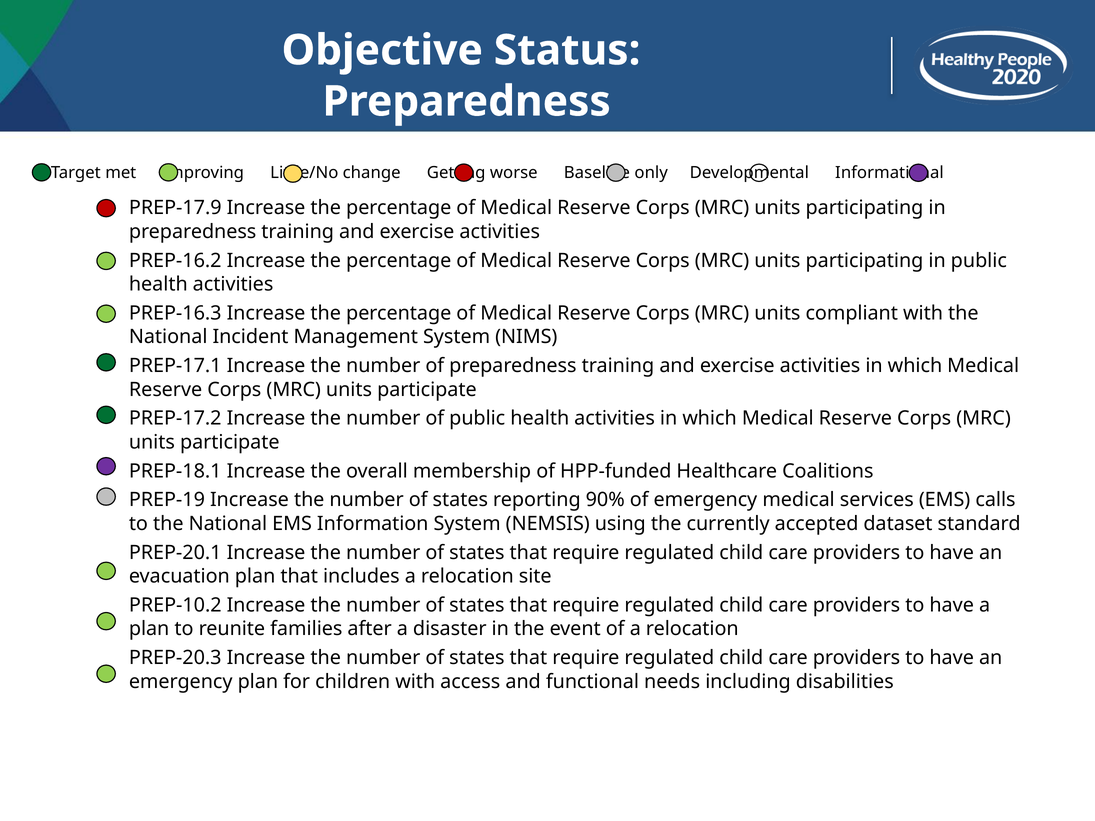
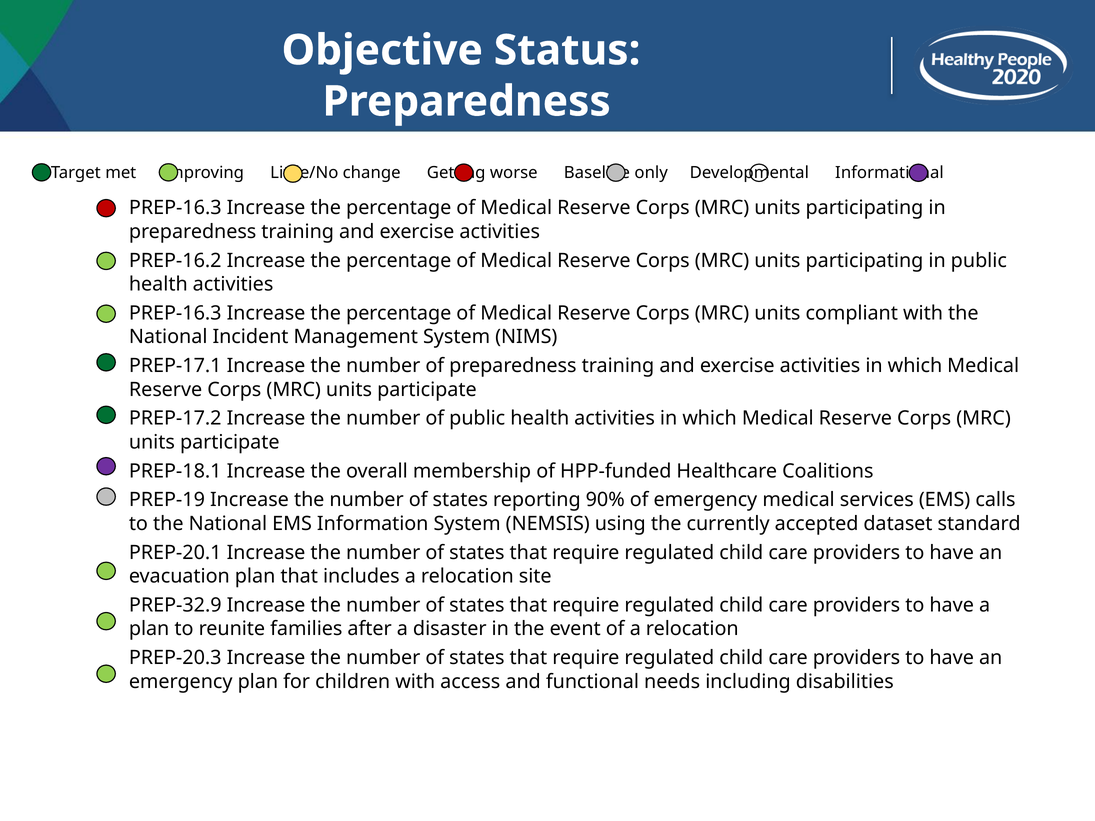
PREP-17.9 at (175, 208): PREP-17.9 -> PREP-16.3
PREP-10.2: PREP-10.2 -> PREP-32.9
